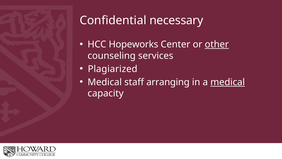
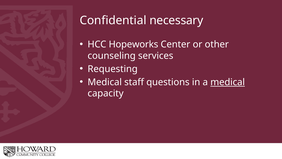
other underline: present -> none
Plagiarized: Plagiarized -> Requesting
arranging: arranging -> questions
